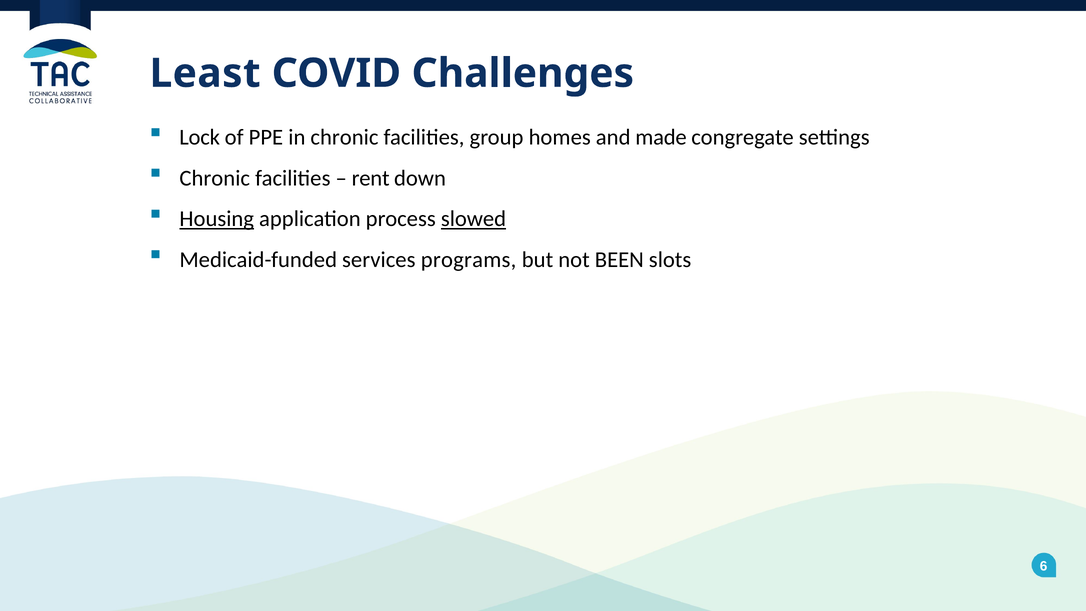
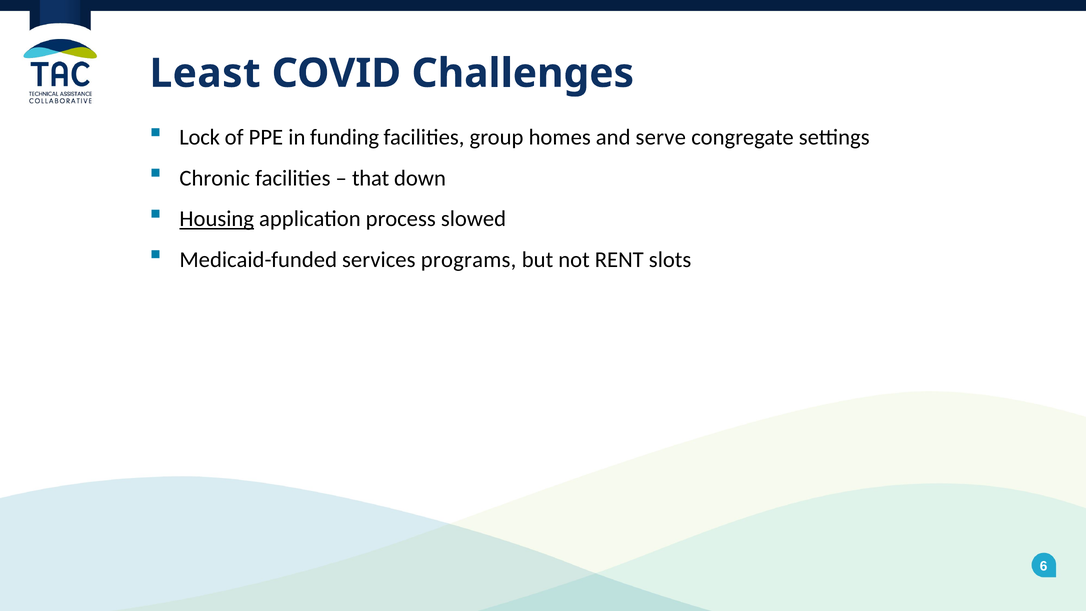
in chronic: chronic -> funding
made: made -> serve
rent: rent -> that
slowed underline: present -> none
BEEN: BEEN -> RENT
